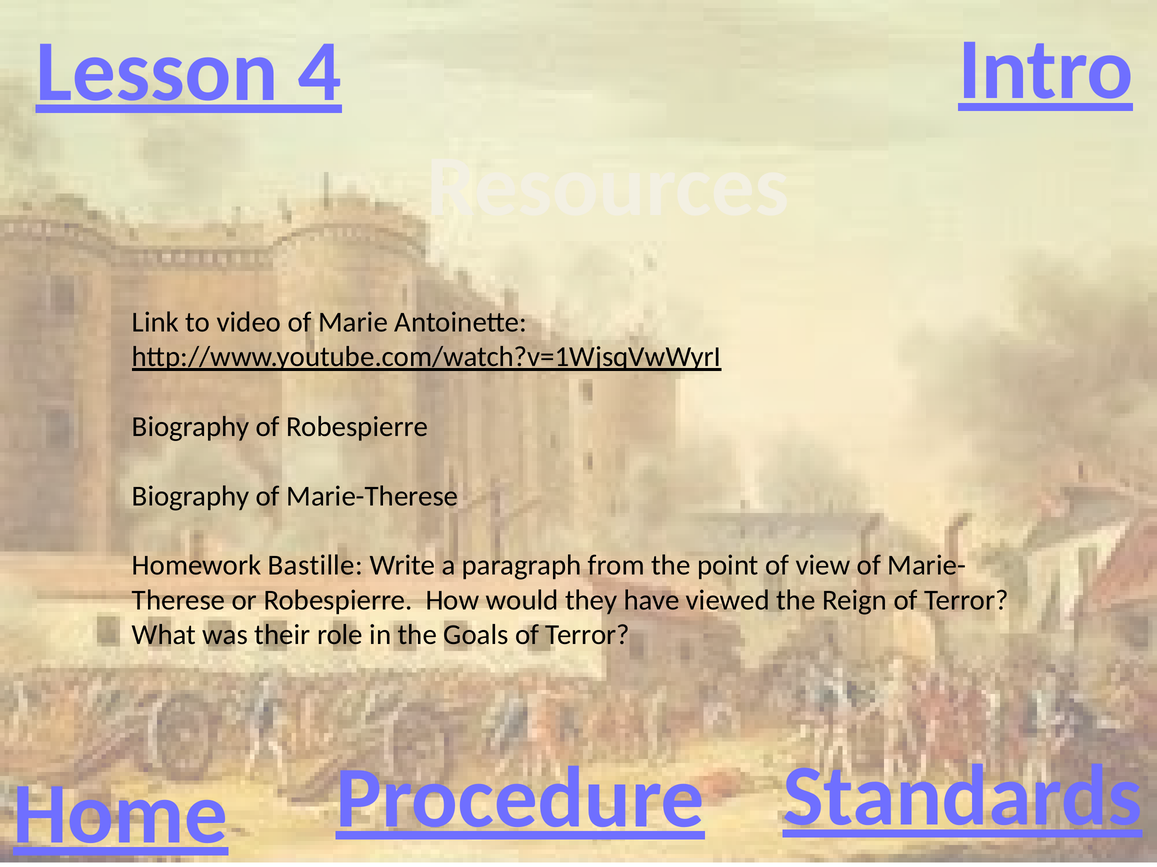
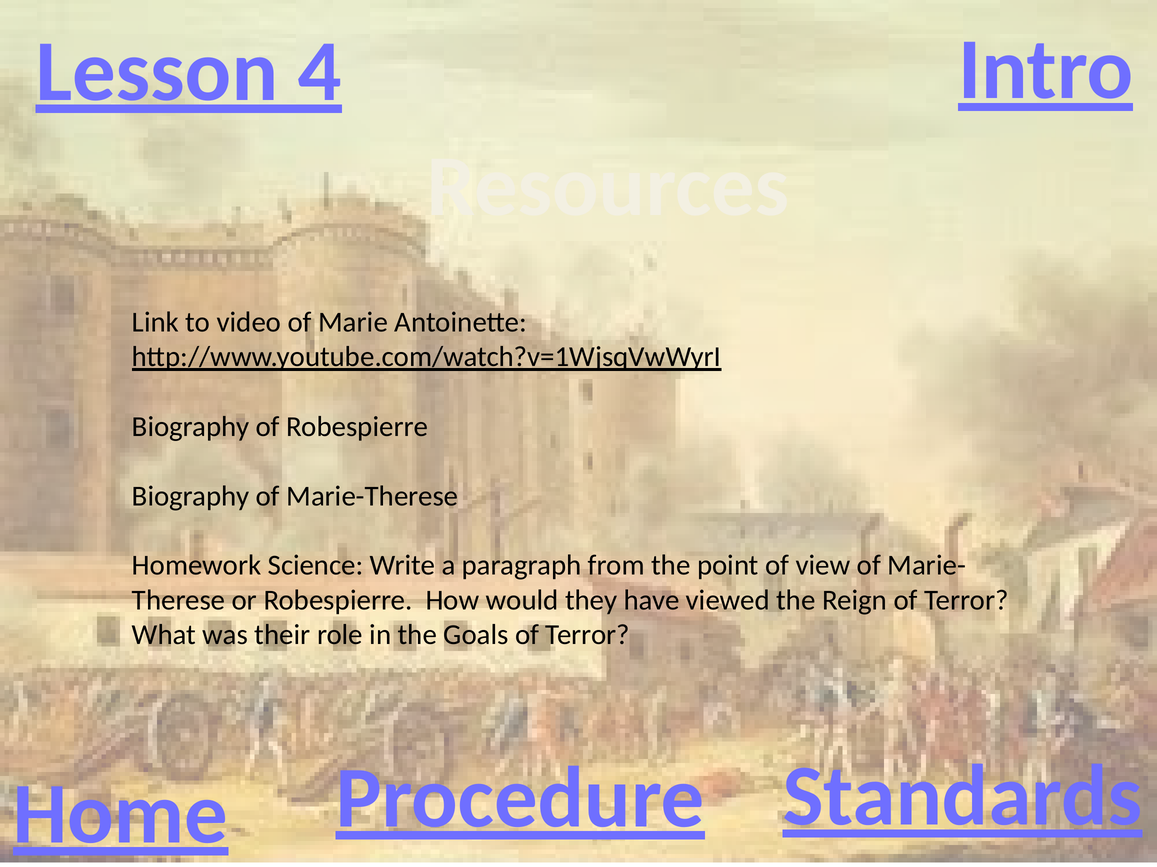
Bastille: Bastille -> Science
